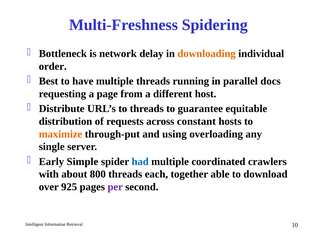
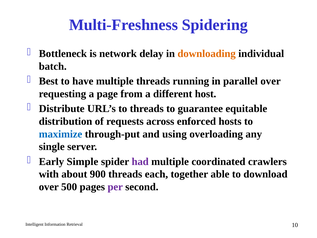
order: order -> batch
parallel docs: docs -> over
constant: constant -> enforced
maximize colour: orange -> blue
had colour: blue -> purple
800: 800 -> 900
925: 925 -> 500
